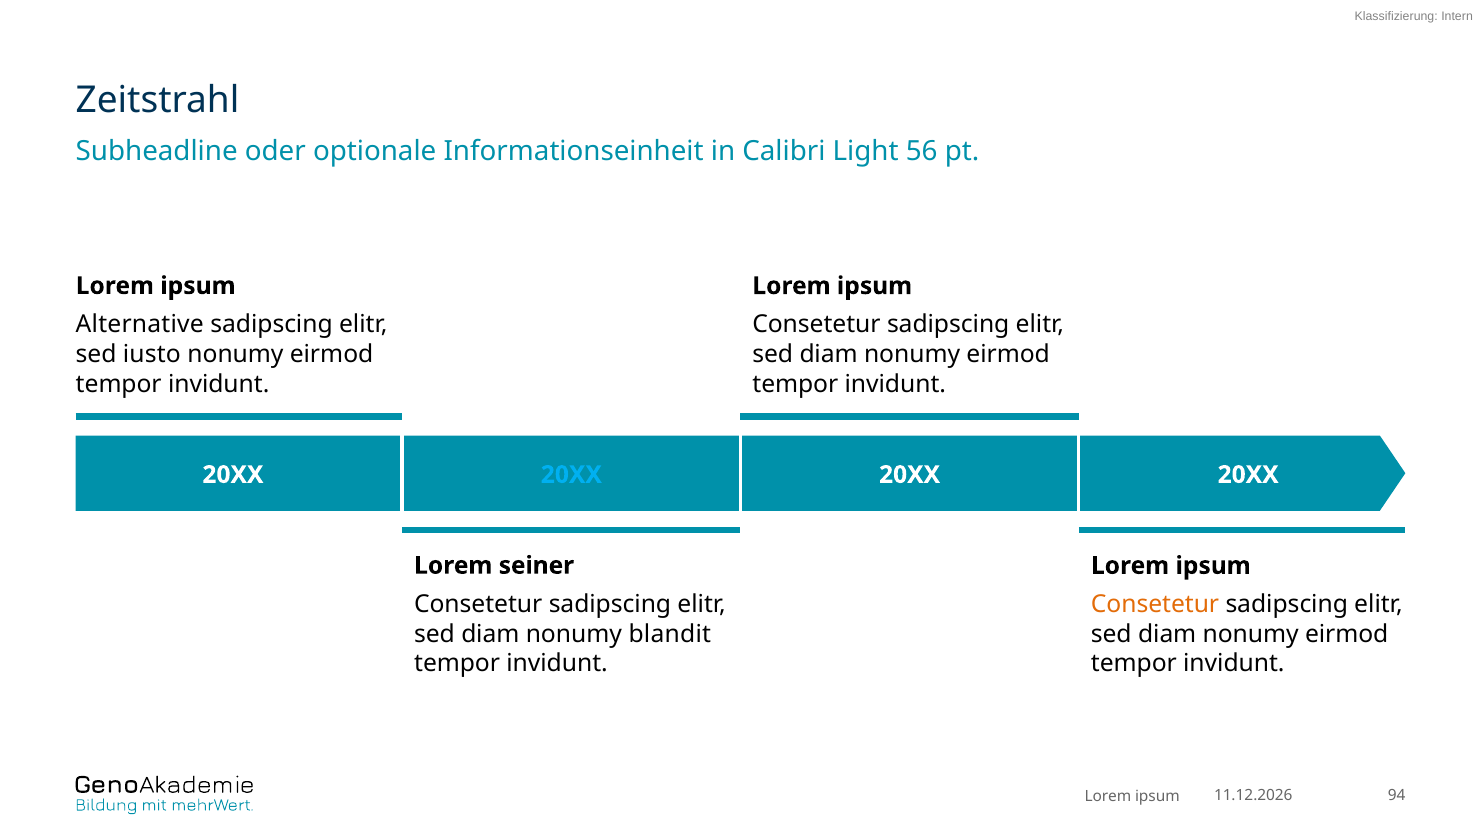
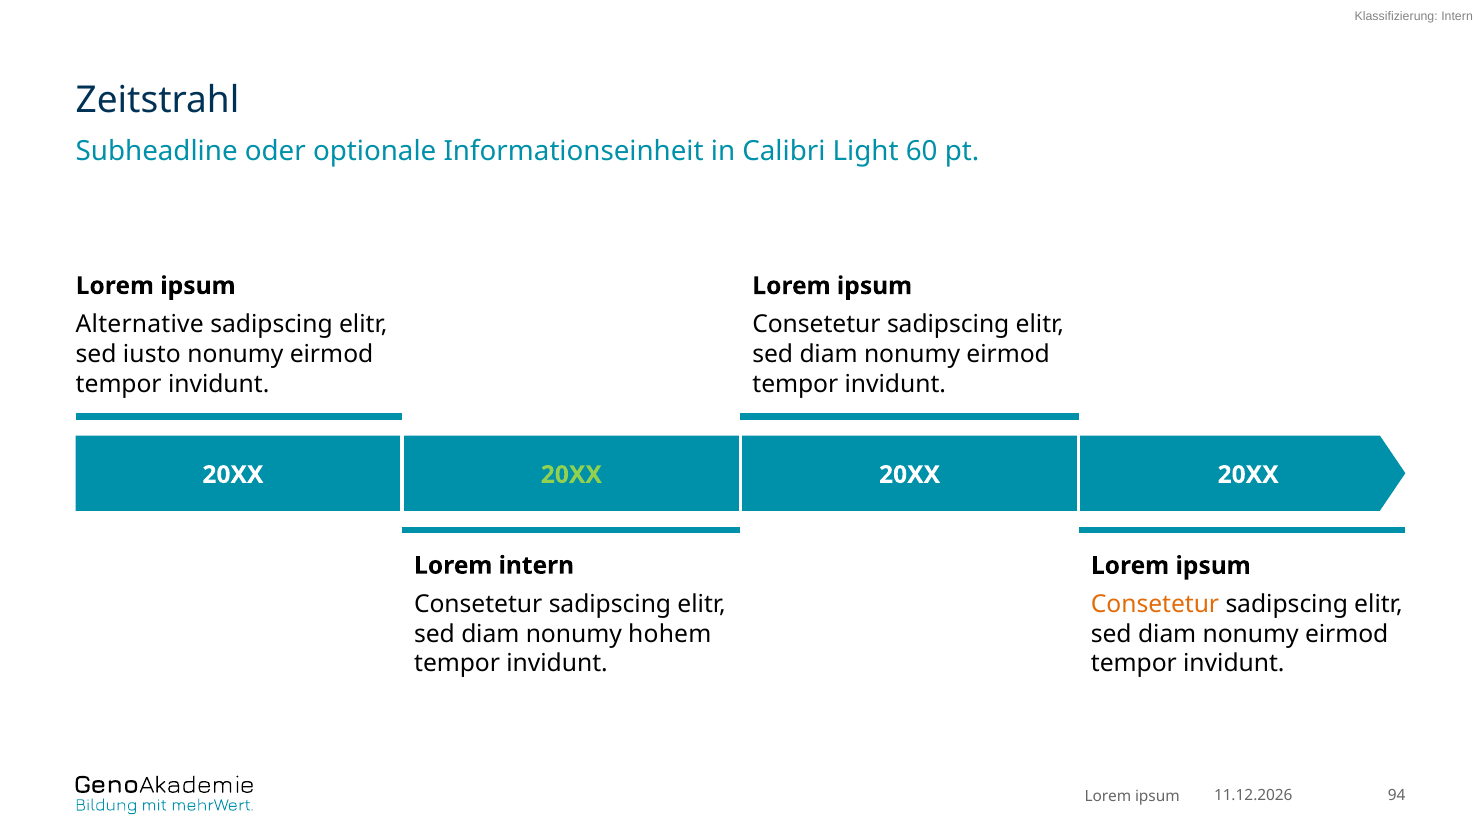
56: 56 -> 60
20XX at (571, 475) colour: light blue -> light green
Lorem seiner: seiner -> intern
blandit: blandit -> hohem
